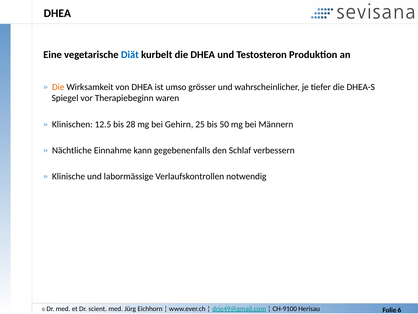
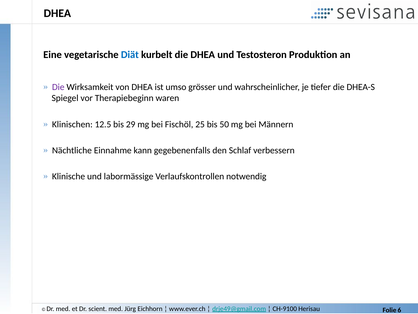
Die at (58, 87) colour: orange -> purple
28: 28 -> 29
Gehirn: Gehirn -> Fischöl
